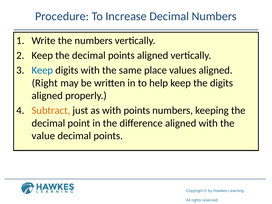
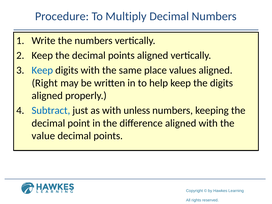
Increase: Increase -> Multiply
Subtract colour: orange -> blue
with points: points -> unless
